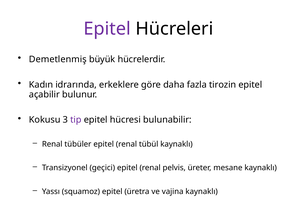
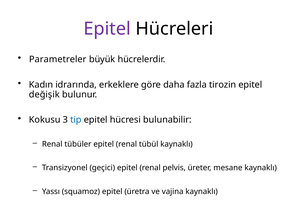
Demetlenmiş: Demetlenmiş -> Parametreler
açabilir: açabilir -> değişik
tip colour: purple -> blue
